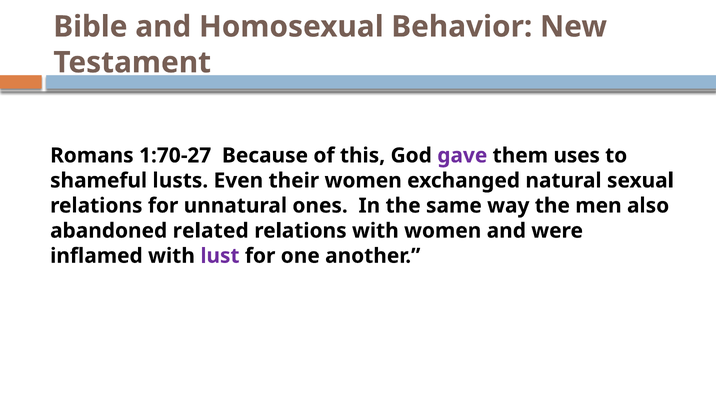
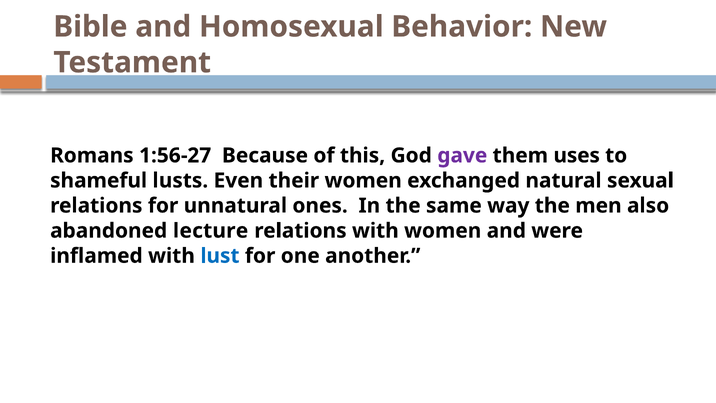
1:70-27: 1:70-27 -> 1:56-27
related: related -> lecture
lust colour: purple -> blue
